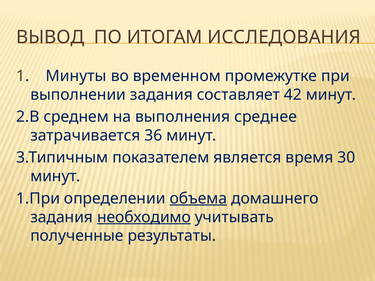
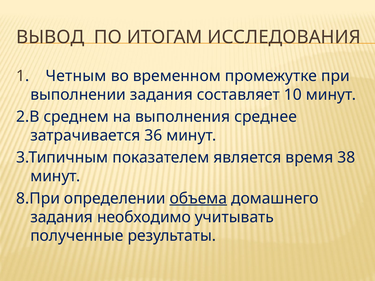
Минуты: Минуты -> Четным
42: 42 -> 10
30: 30 -> 38
1.При: 1.При -> 8.При
необходимо underline: present -> none
